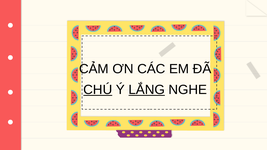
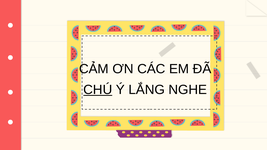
LẮNG underline: present -> none
